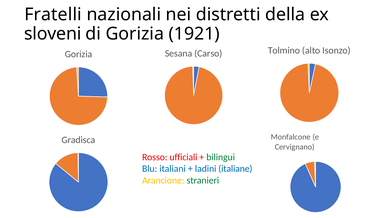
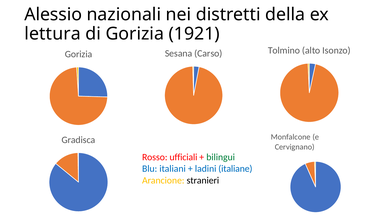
Fratelli: Fratelli -> Alessio
sloveni: sloveni -> lettura
stranieri colour: green -> black
